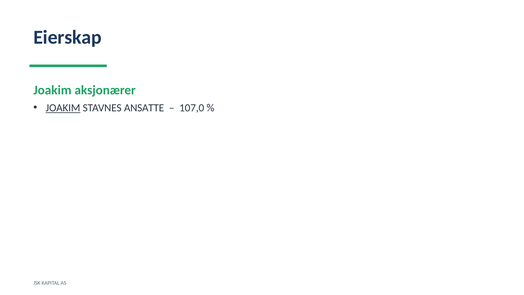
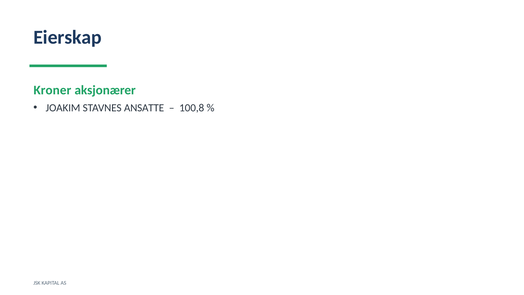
Joakim at (52, 90): Joakim -> Kroner
JOAKIM at (63, 108) underline: present -> none
107,0: 107,0 -> 100,8
